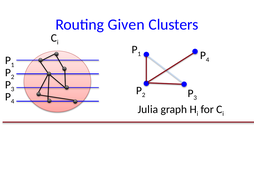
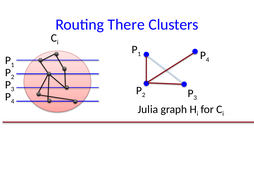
Given: Given -> There
